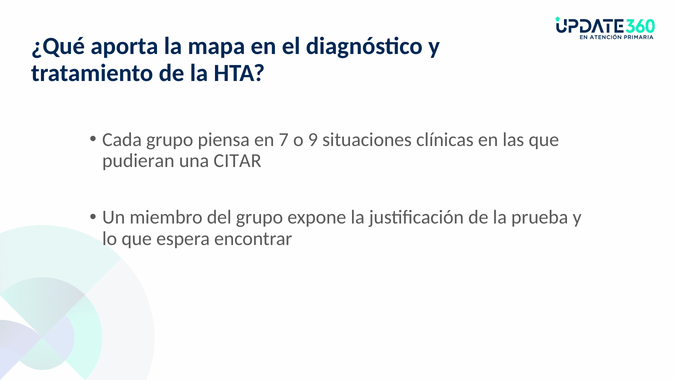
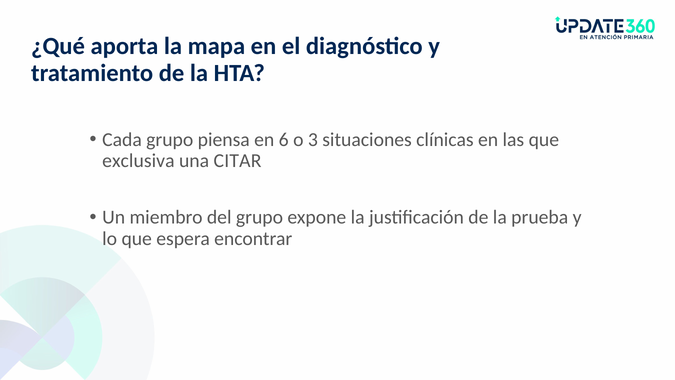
7: 7 -> 6
9: 9 -> 3
pudieran: pudieran -> exclusiva
